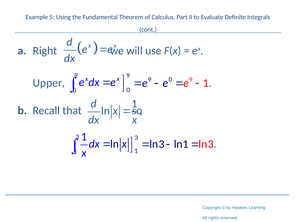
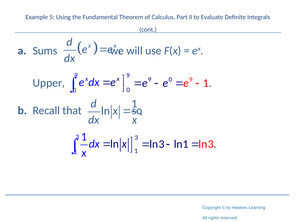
Right: Right -> Sums
